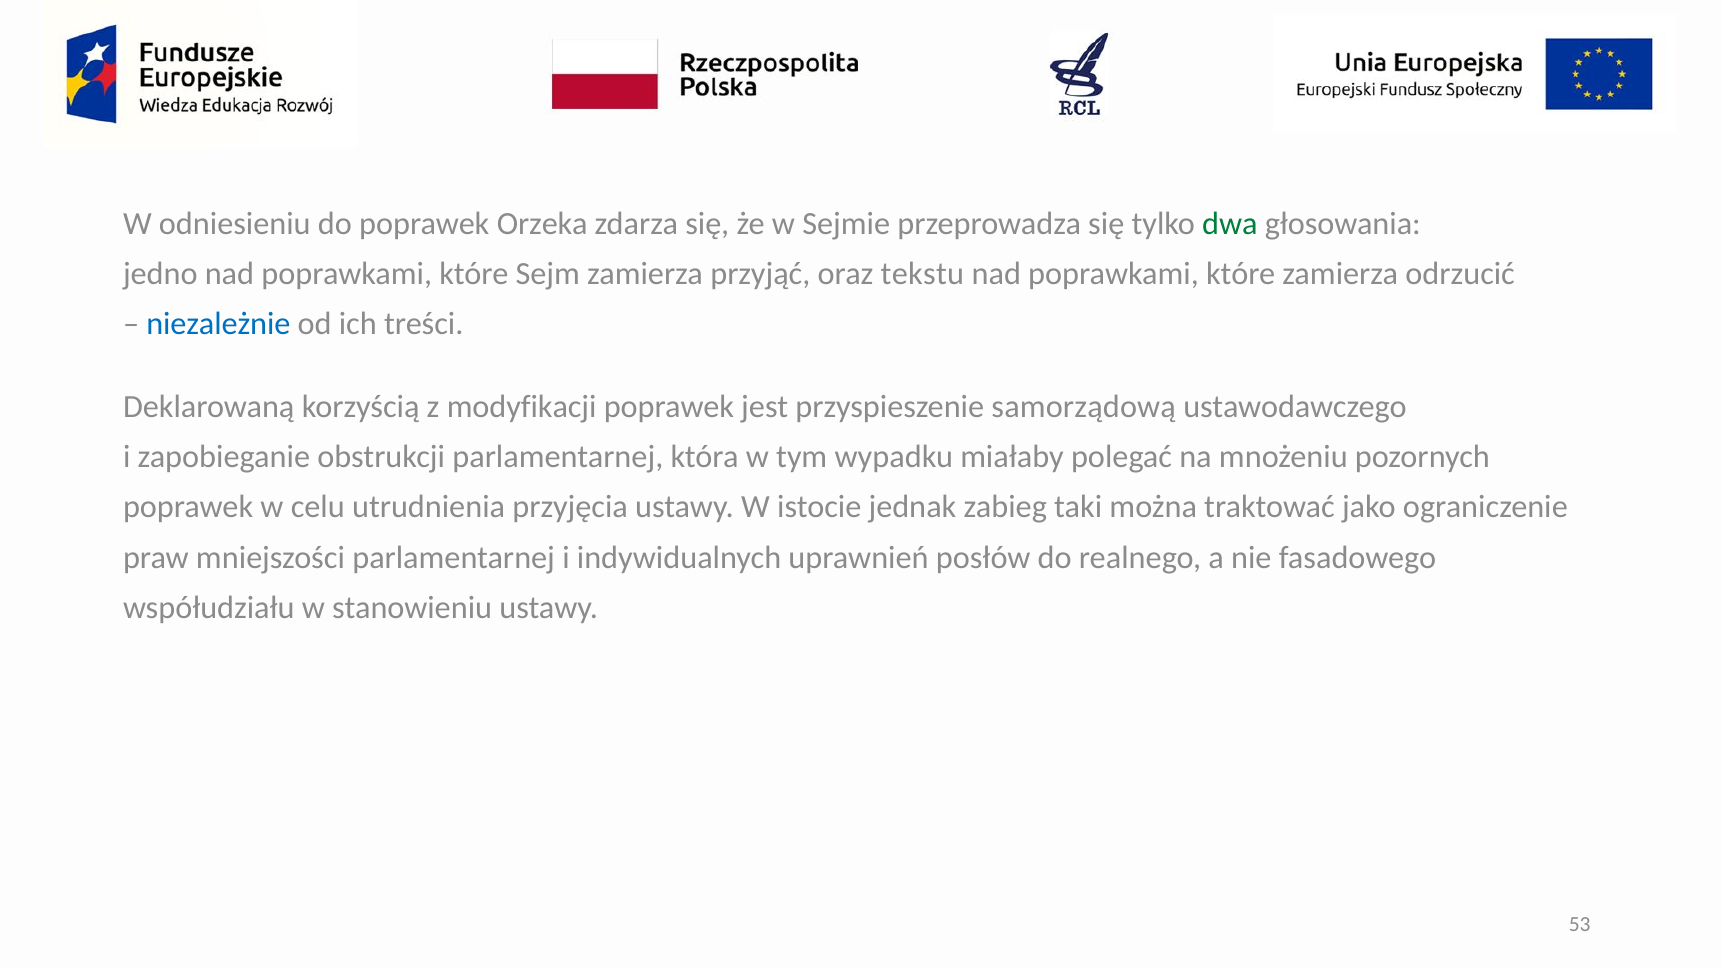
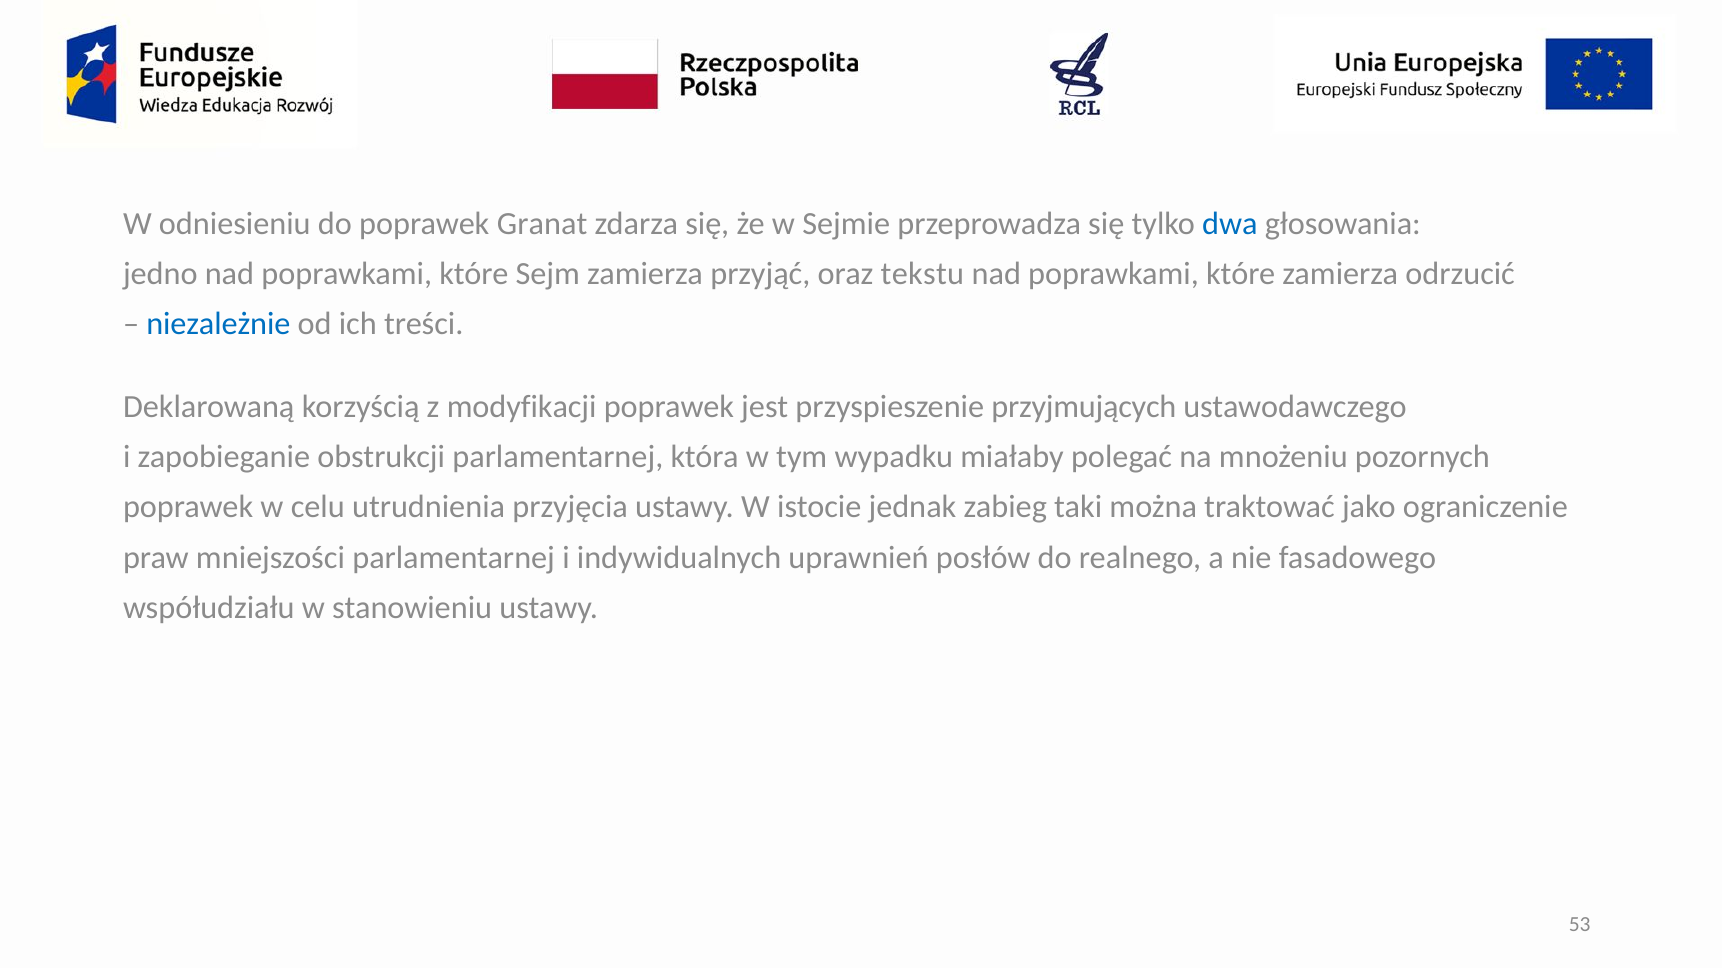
Orzeka: Orzeka -> Granat
dwa colour: green -> blue
samorządową: samorządową -> przyjmujących
